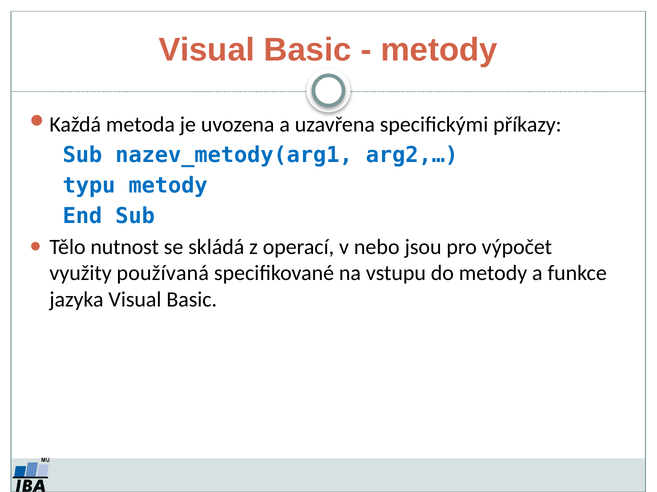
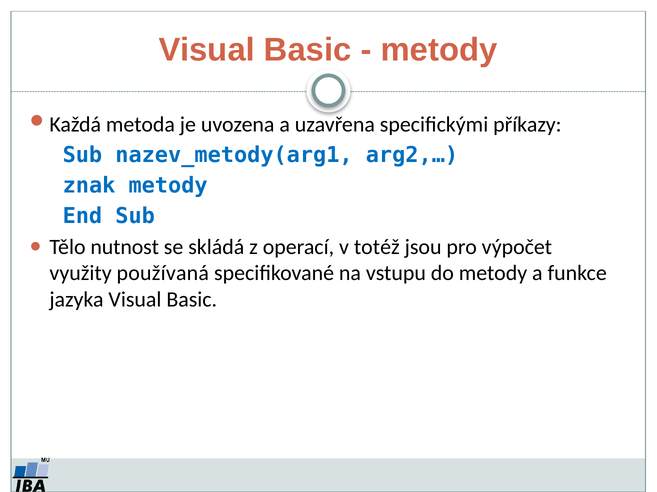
typu: typu -> znak
nebo: nebo -> totéž
